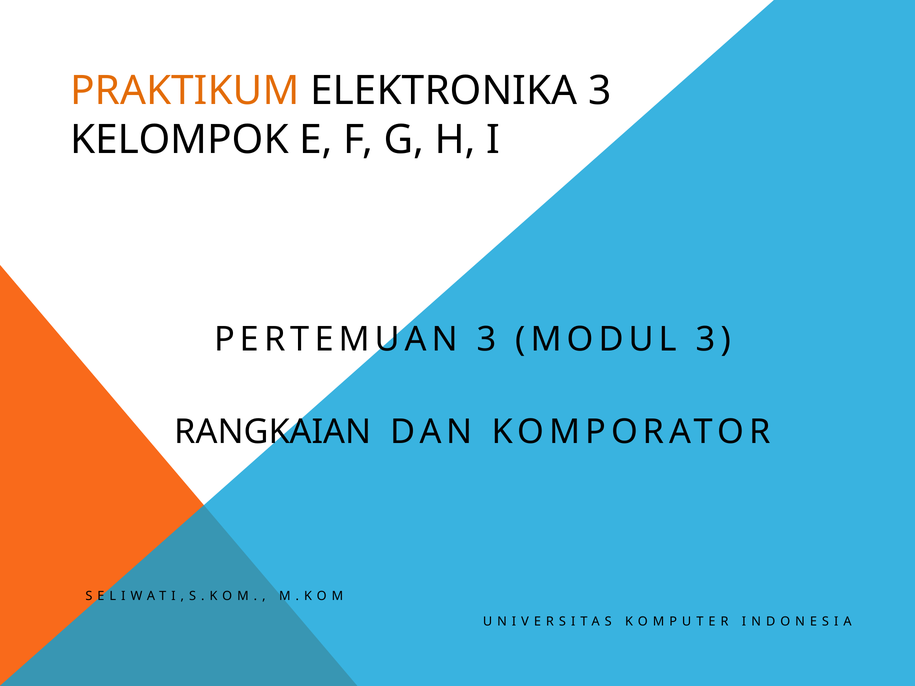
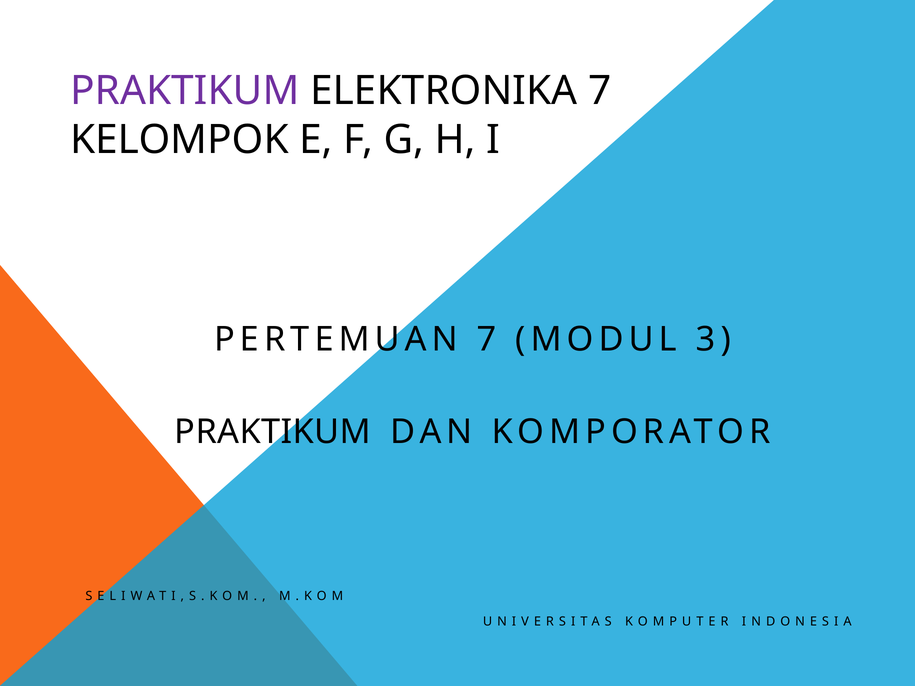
PRAKTIKUM at (185, 91) colour: orange -> purple
ELEKTRONIKA 3: 3 -> 7
PERTEMUAN 3: 3 -> 7
RANGKAIAN at (273, 432): RANGKAIAN -> PRAKTIKUM
